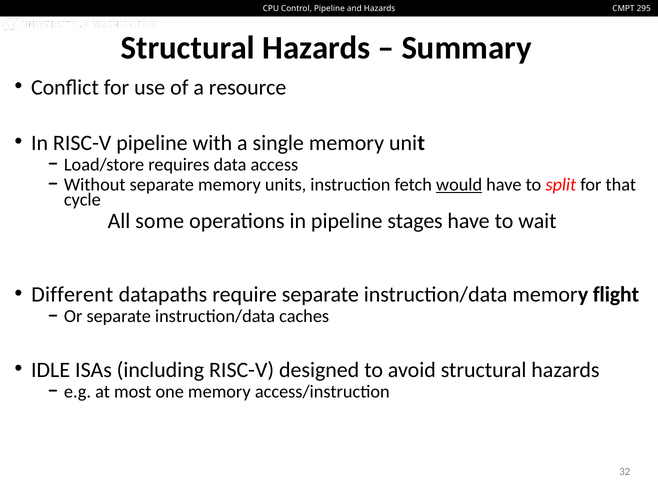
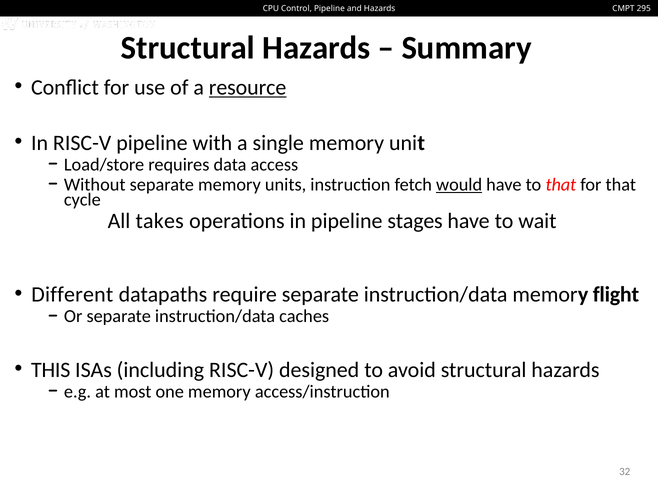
resource underline: none -> present
to split: split -> that
some: some -> takes
IDLE: IDLE -> THIS
